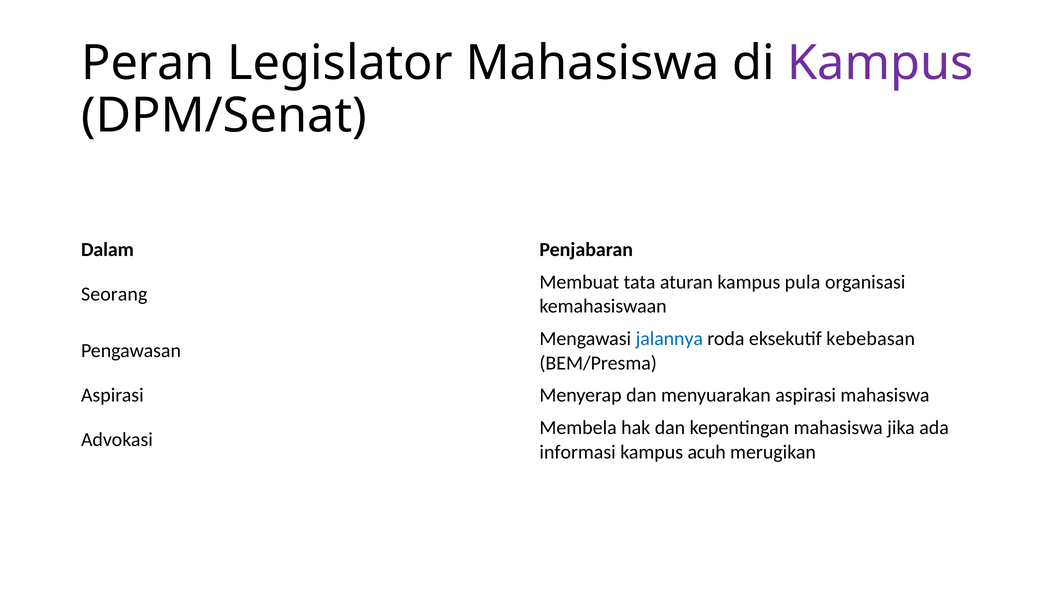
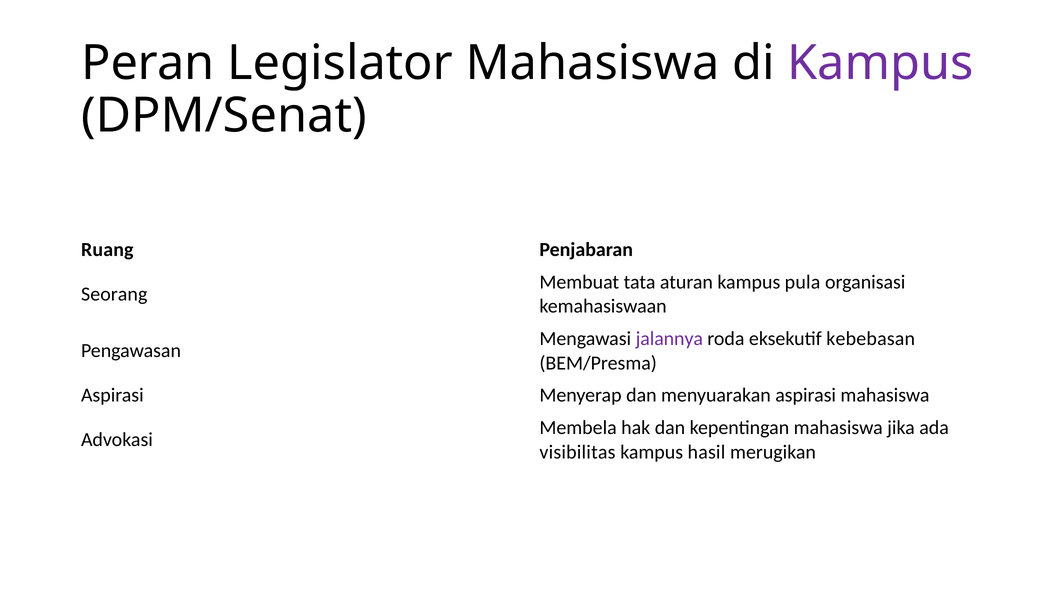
Dalam: Dalam -> Ruang
jalannya colour: blue -> purple
informasi: informasi -> visibilitas
acuh: acuh -> hasil
